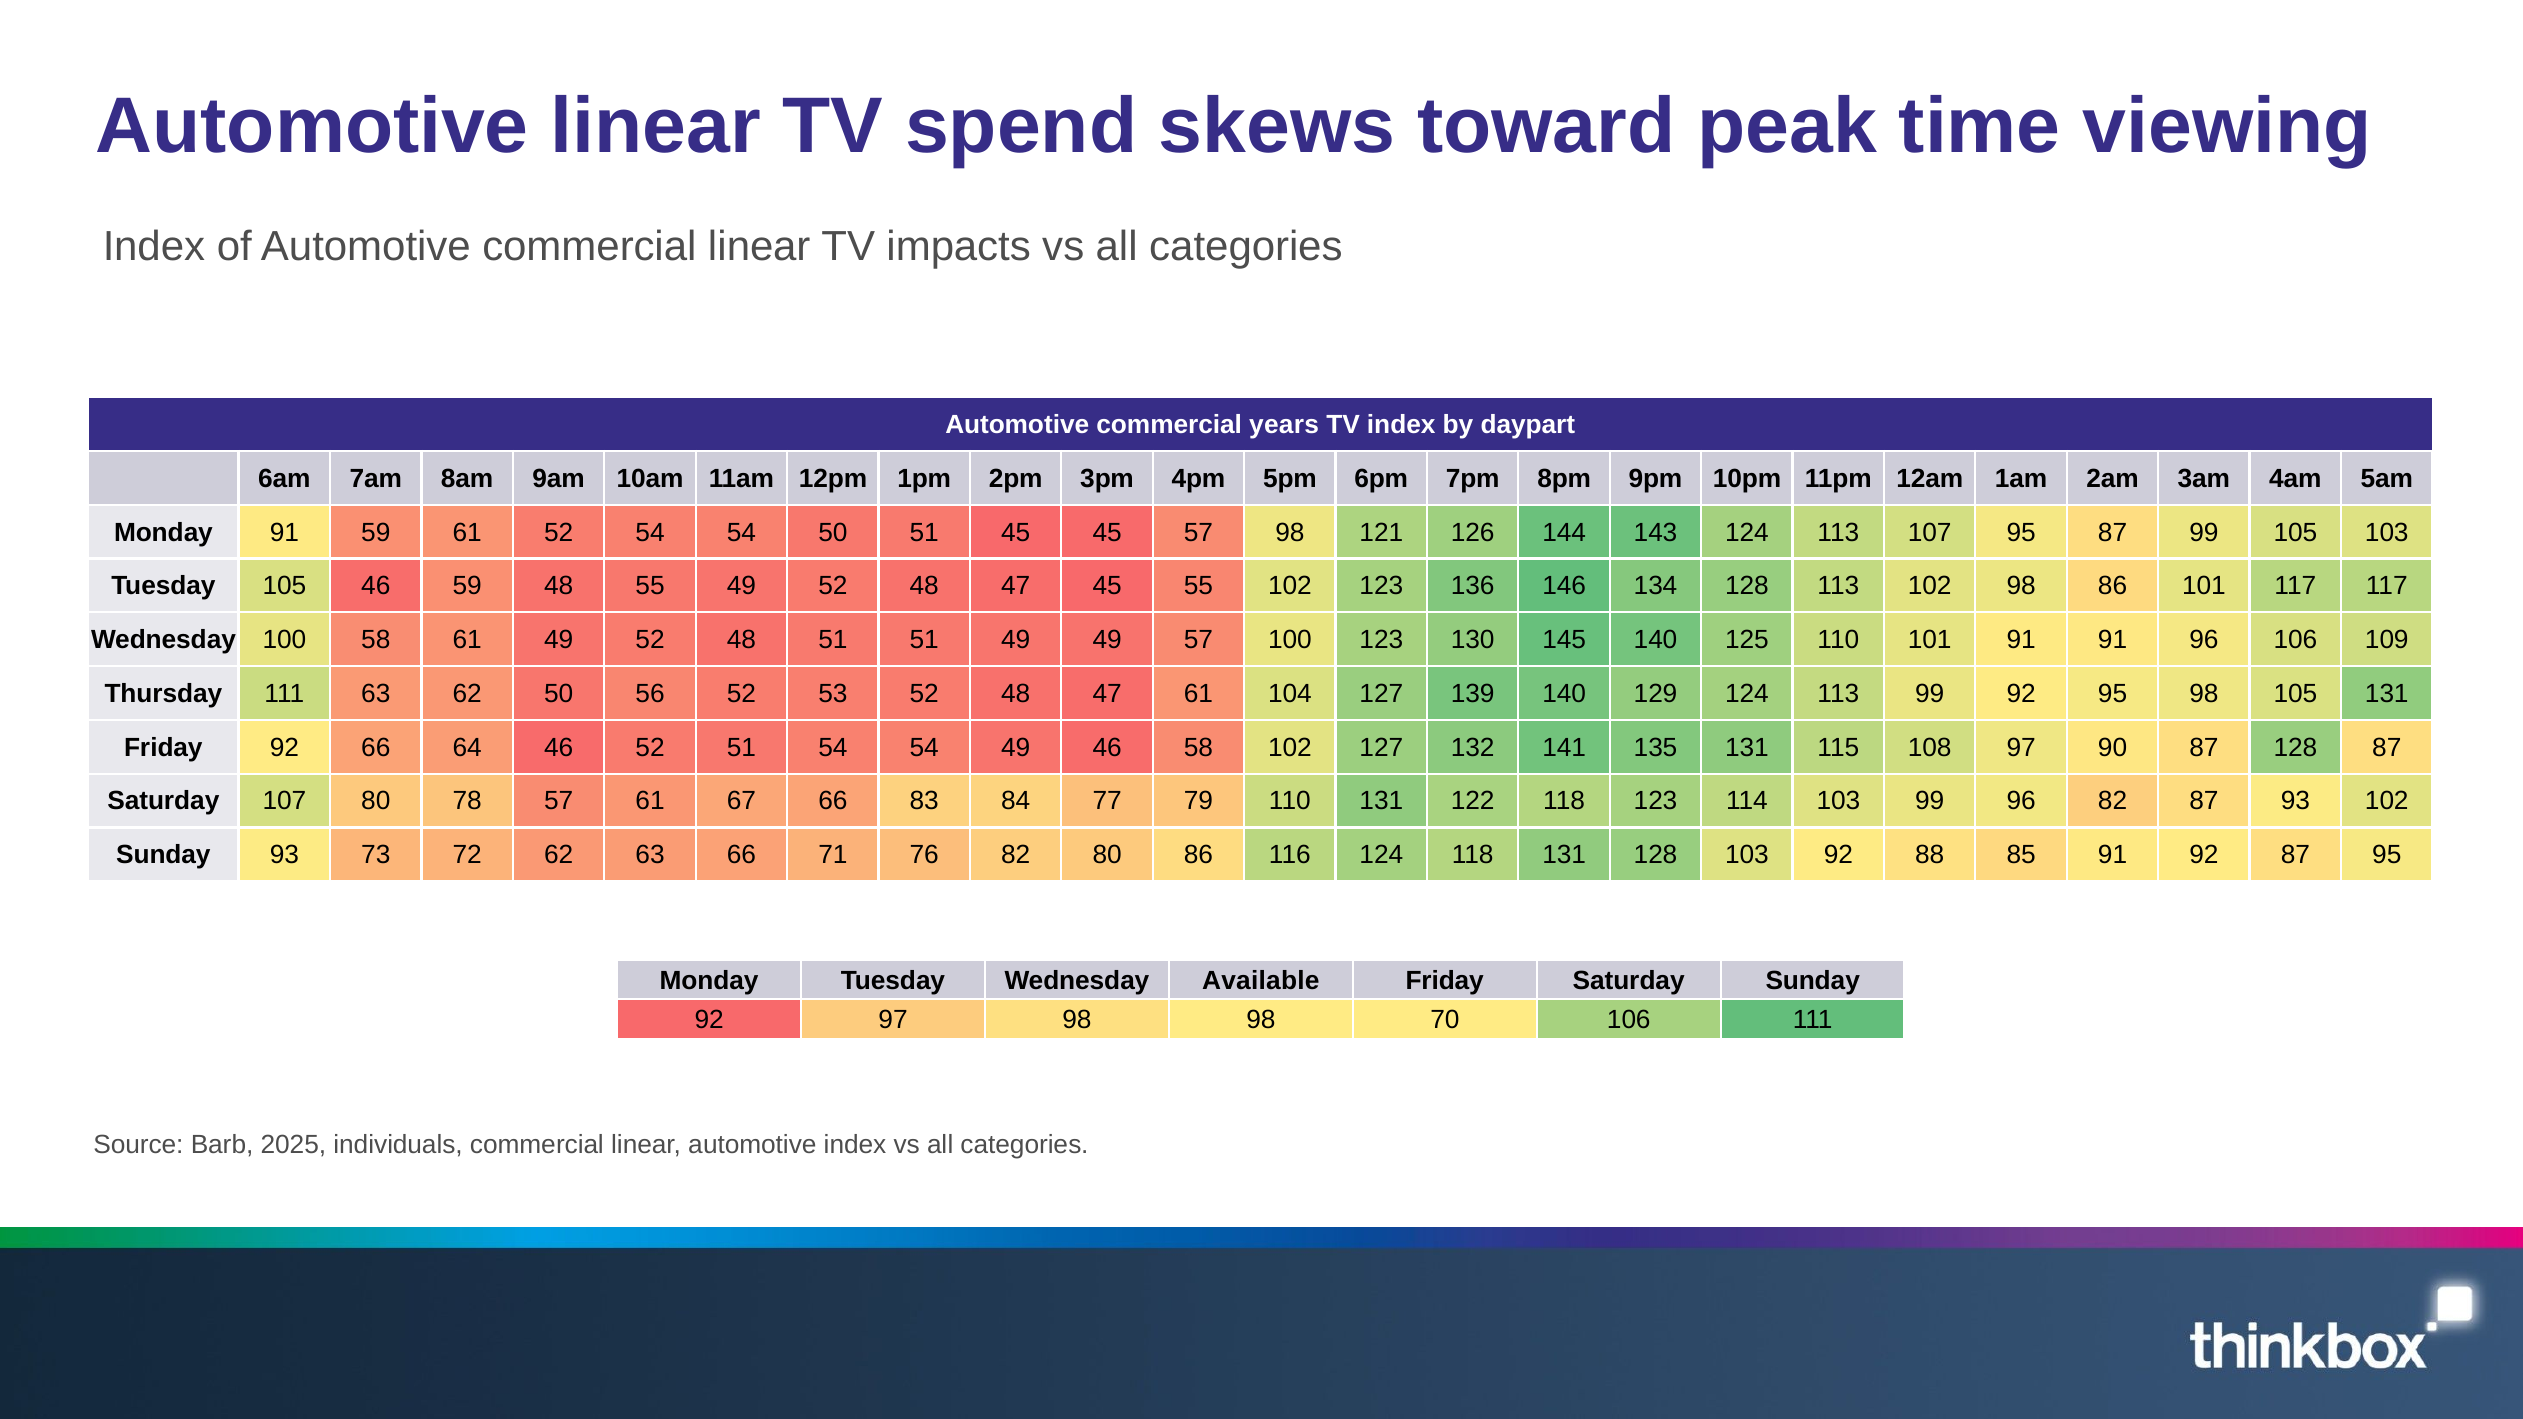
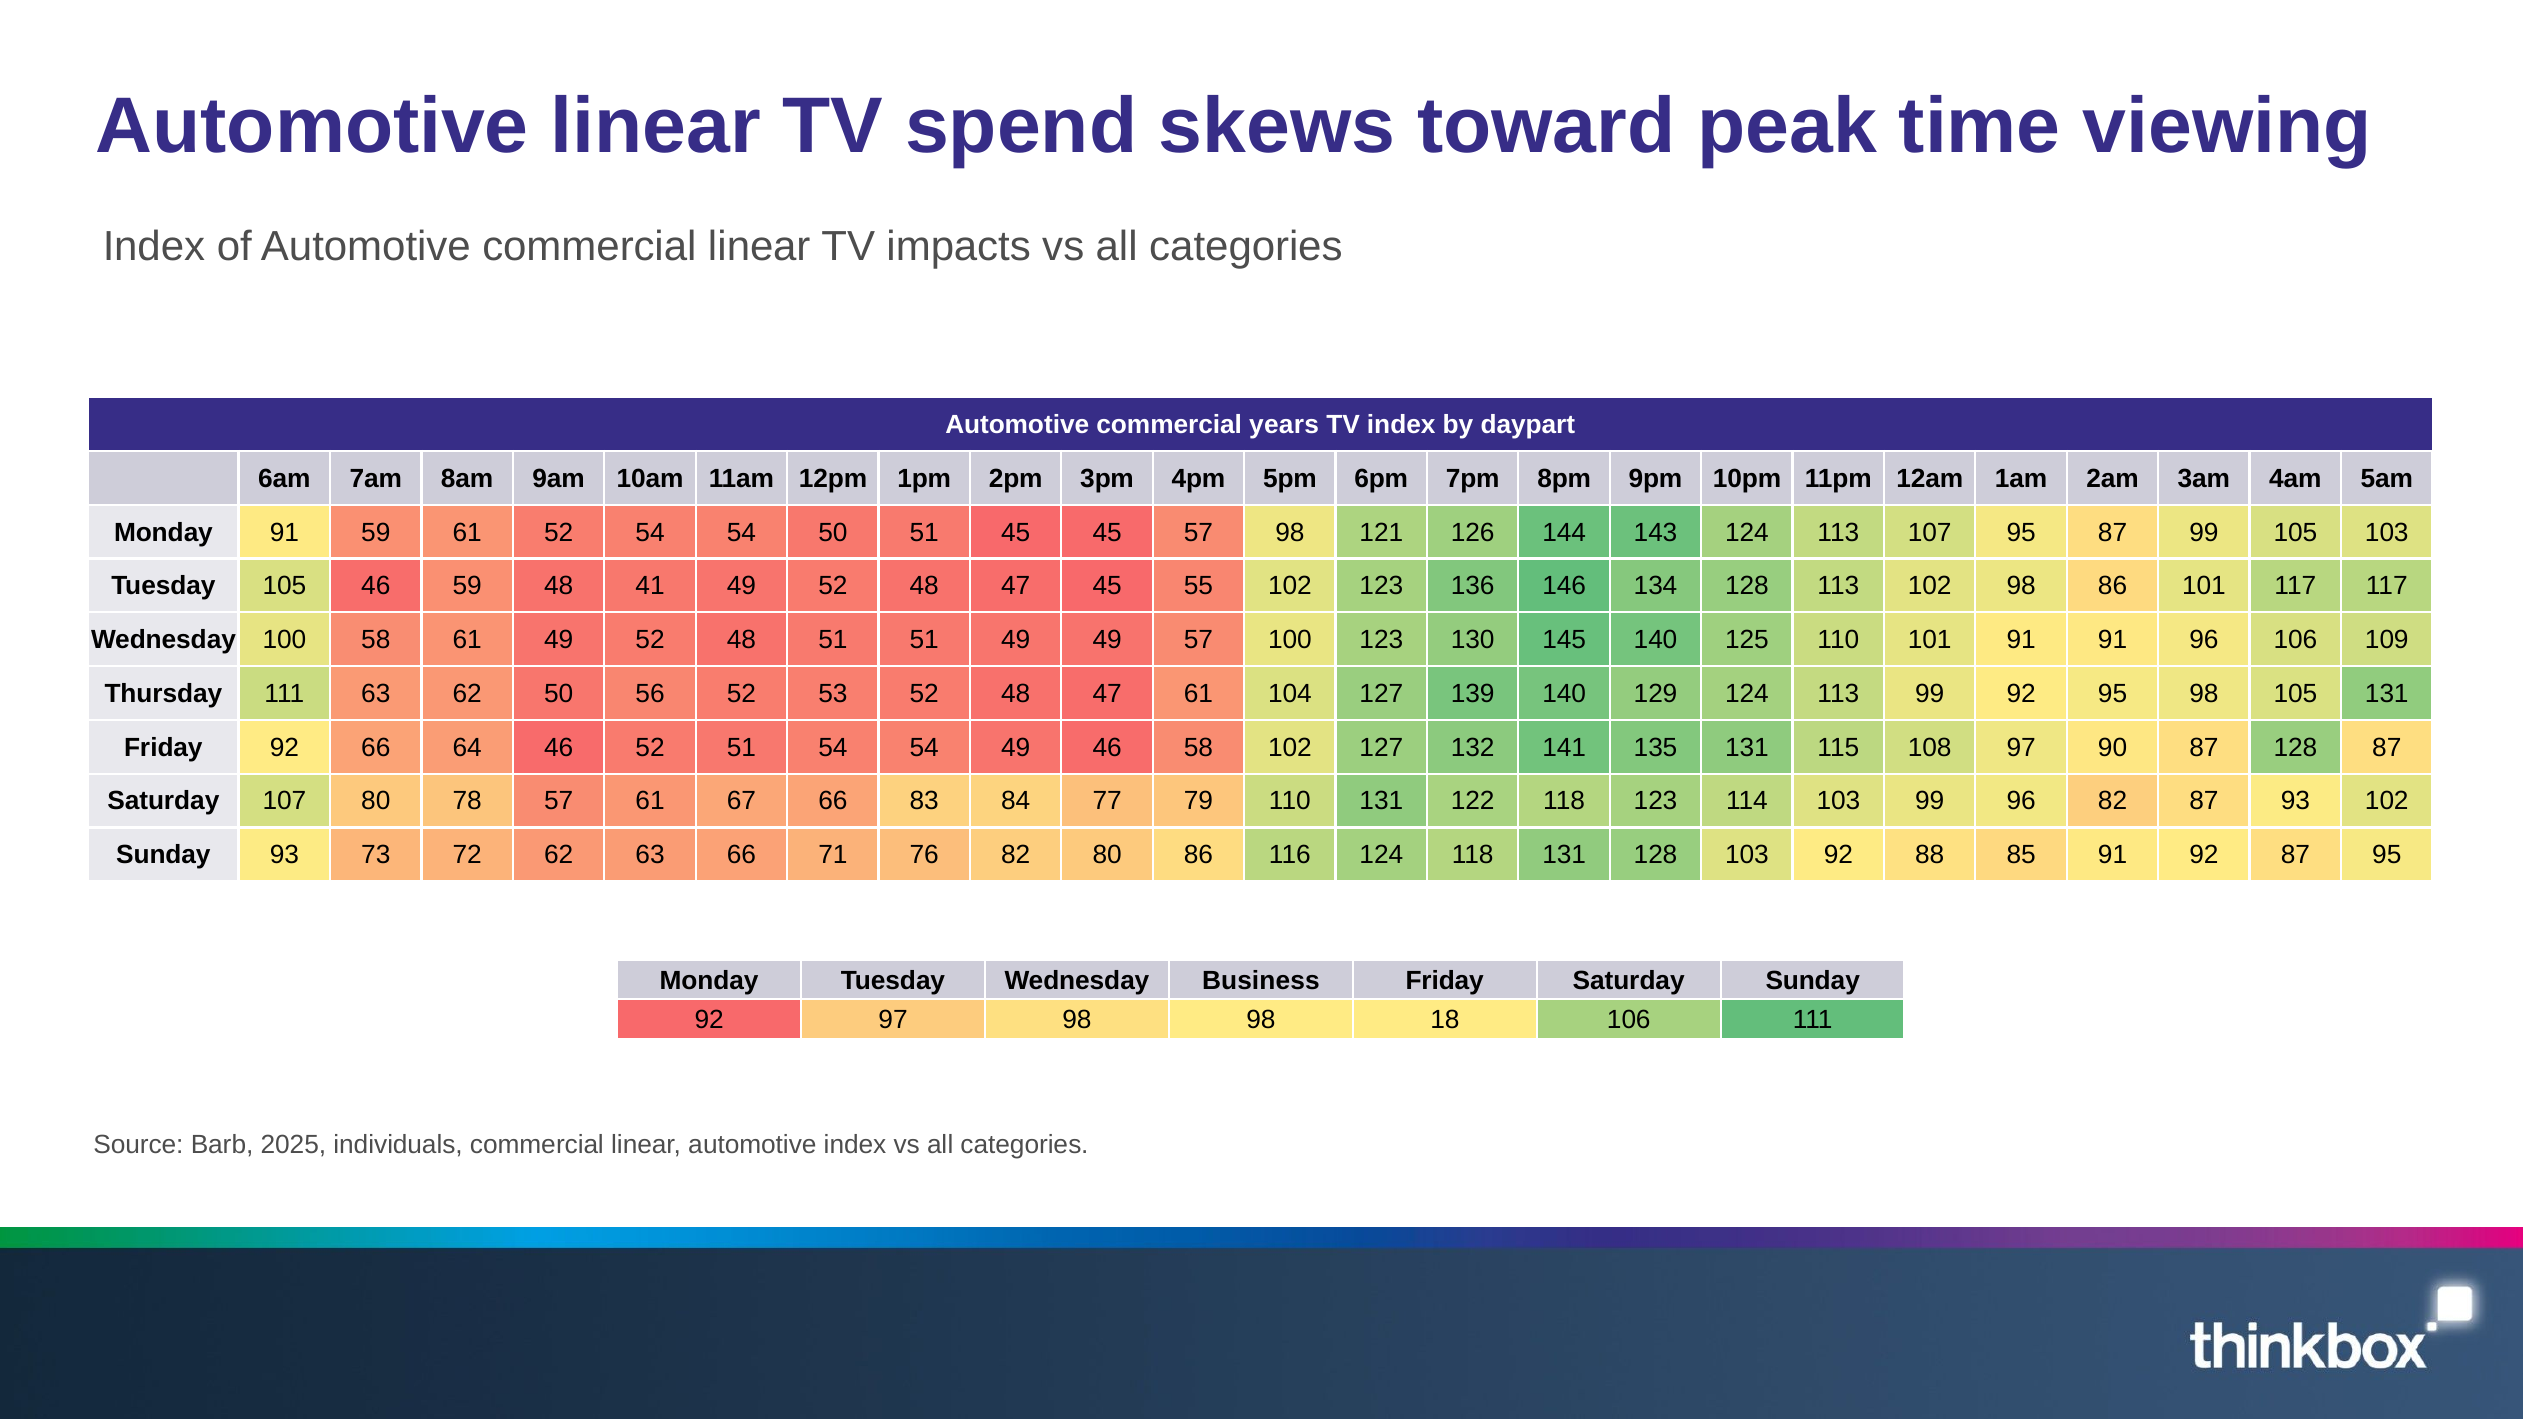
48 55: 55 -> 41
Available: Available -> Business
70: 70 -> 18
